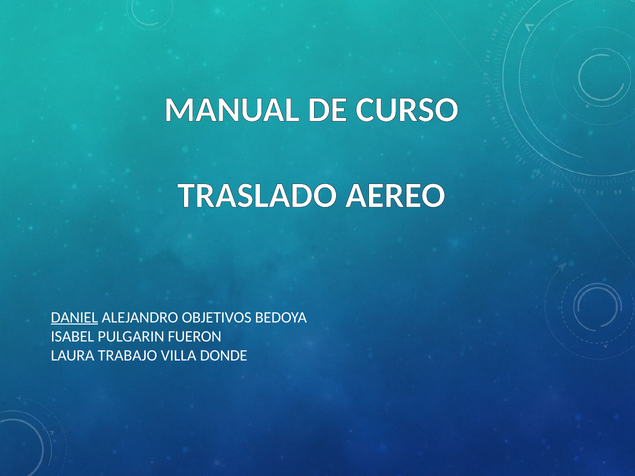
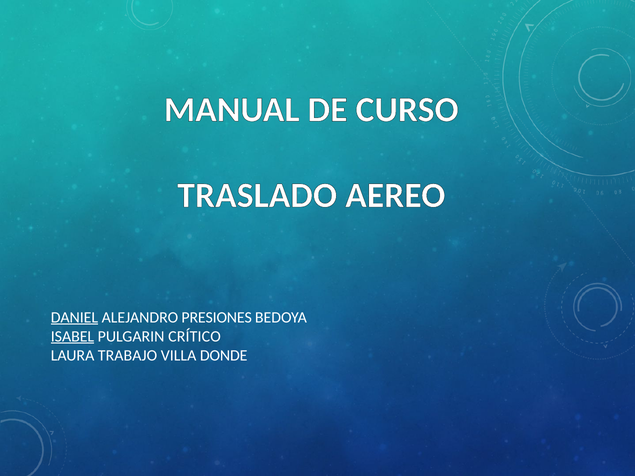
OBJETIVOS: OBJETIVOS -> PRESIONES
ISABEL underline: none -> present
FUERON: FUERON -> CRÍTICO
